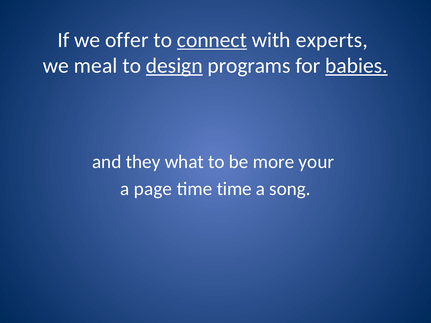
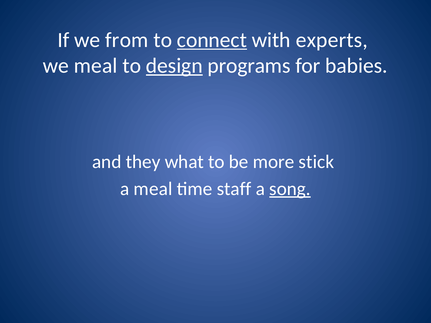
offer: offer -> from
babies underline: present -> none
your: your -> stick
a page: page -> meal
time time: time -> staff
song underline: none -> present
